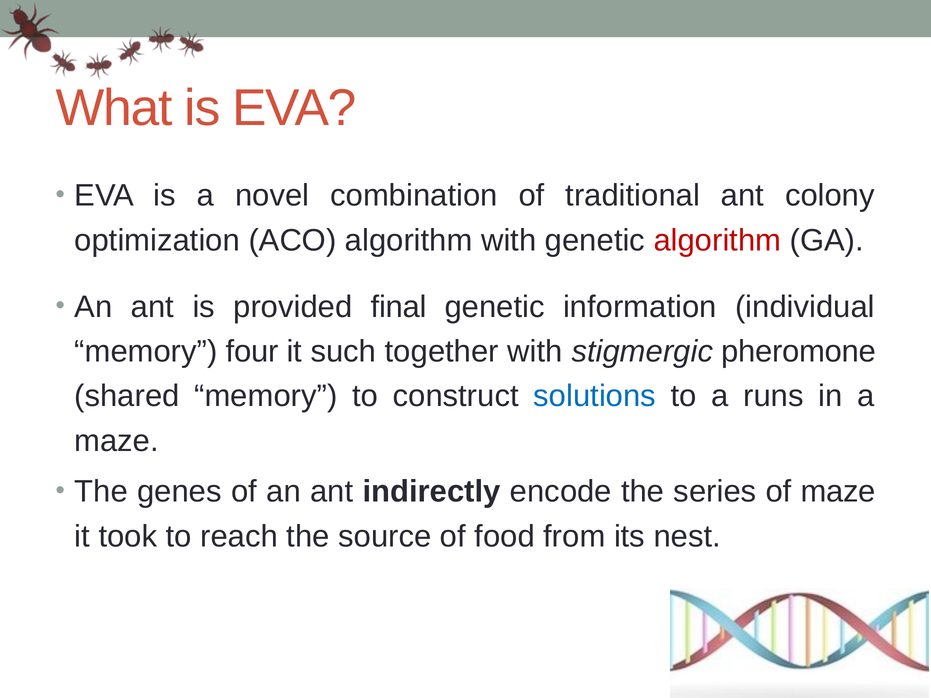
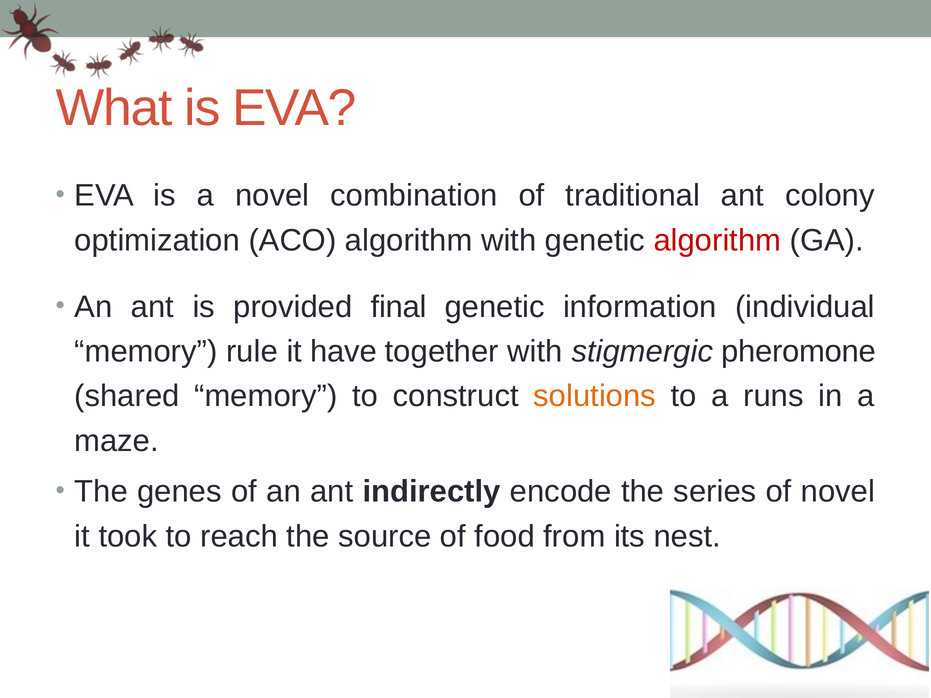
four: four -> rule
such: such -> have
solutions colour: blue -> orange
of maze: maze -> novel
